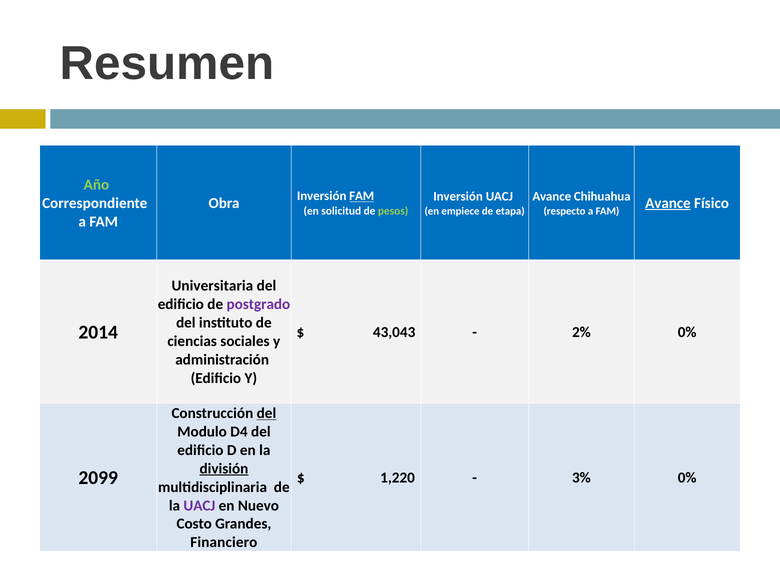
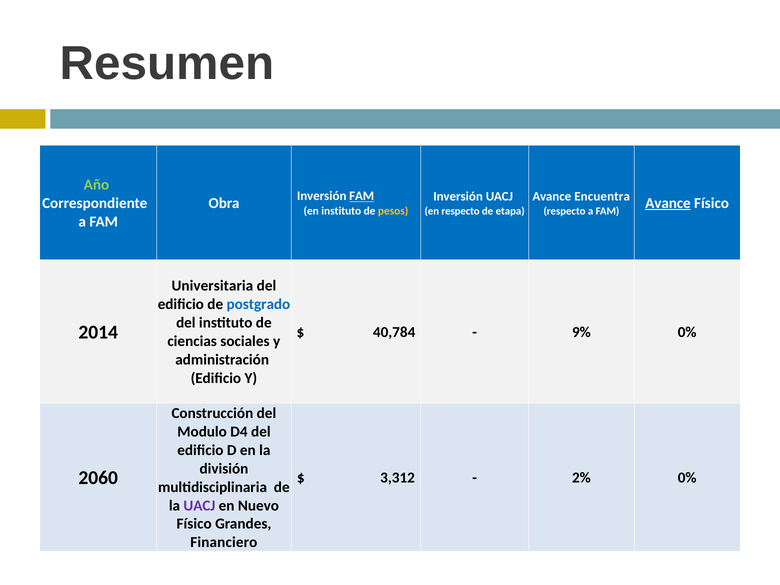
Chihuahua: Chihuahua -> Encuentra
en solicitud: solicitud -> instituto
pesos colour: light green -> yellow
en empiece: empiece -> respecto
postgrado colour: purple -> blue
43,043: 43,043 -> 40,784
2%: 2% -> 9%
del at (266, 413) underline: present -> none
división underline: present -> none
2099: 2099 -> 2060
1,220: 1,220 -> 3,312
3%: 3% -> 2%
Costo at (194, 524): Costo -> Físico
